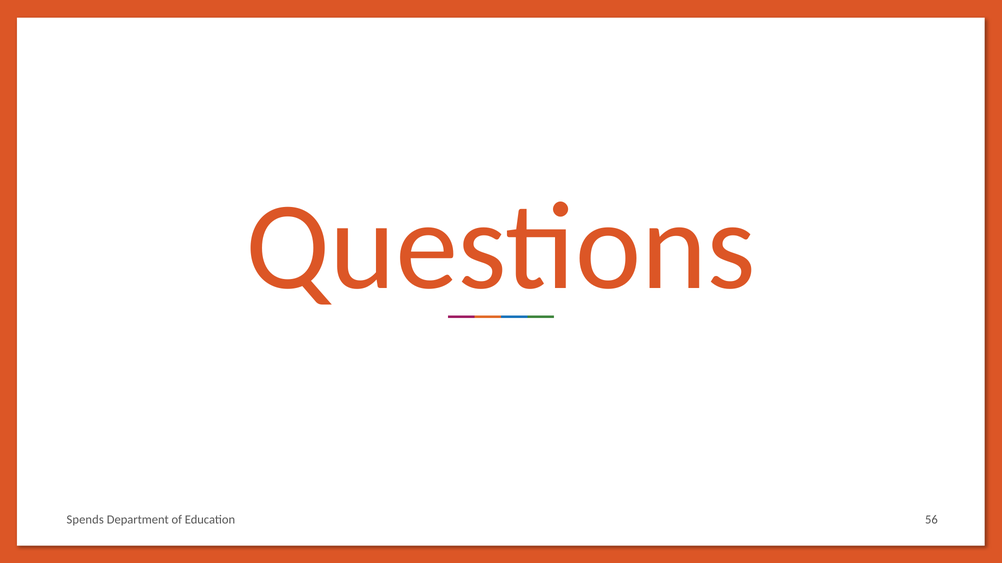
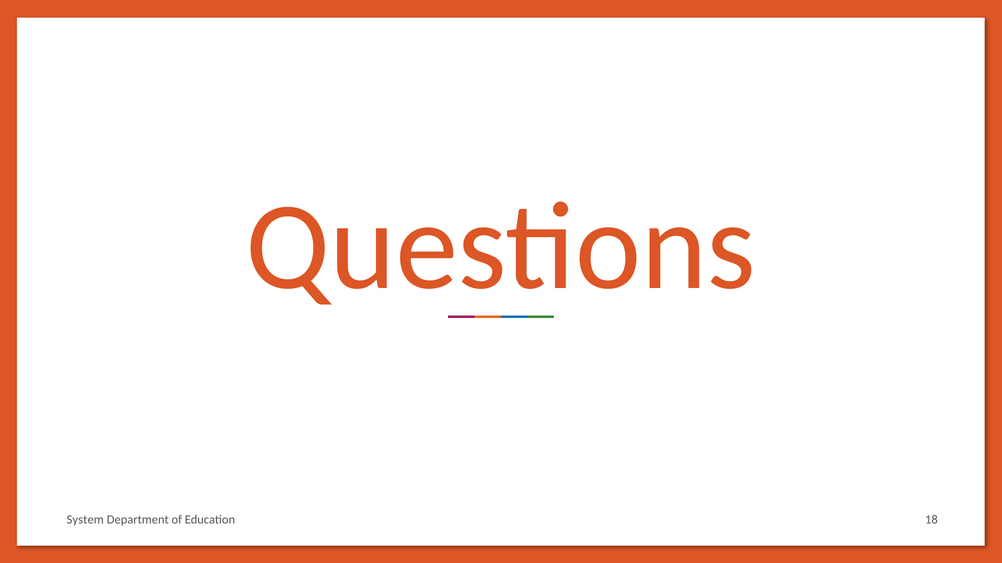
Spends: Spends -> System
56: 56 -> 18
